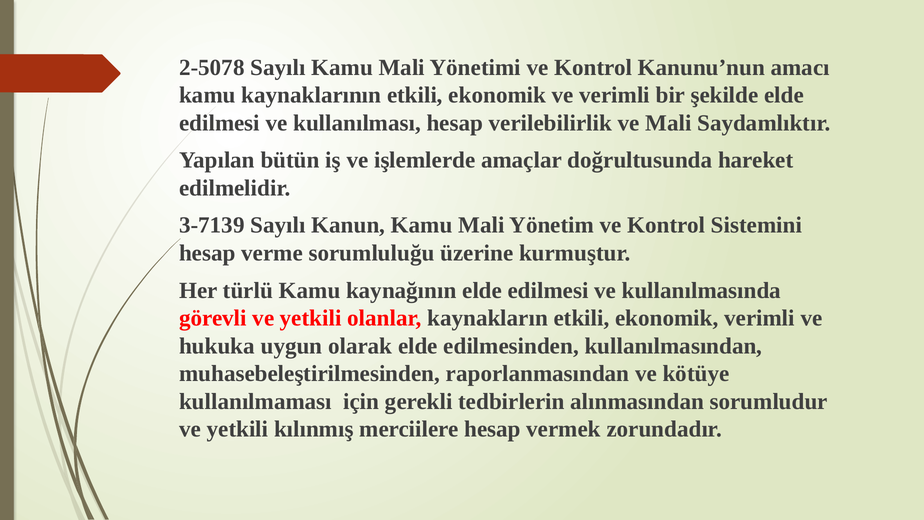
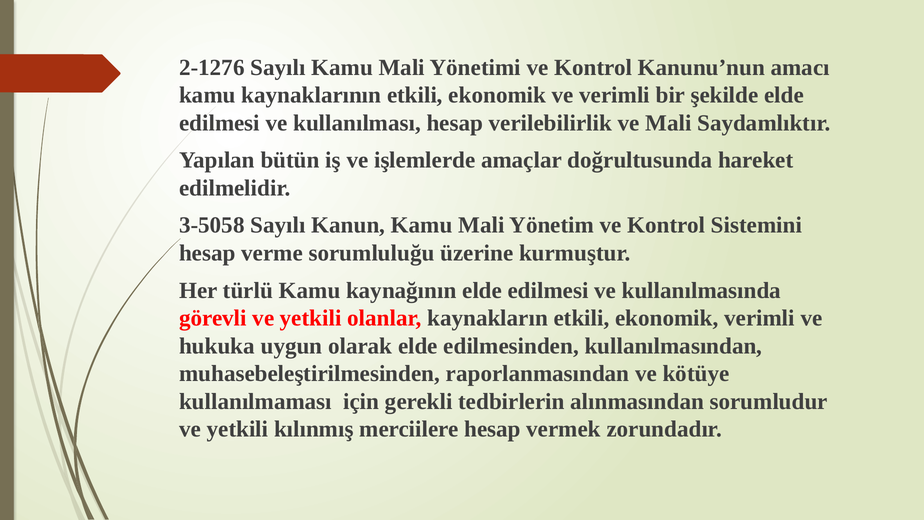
2-5078: 2-5078 -> 2-1276
3-7139: 3-7139 -> 3-5058
